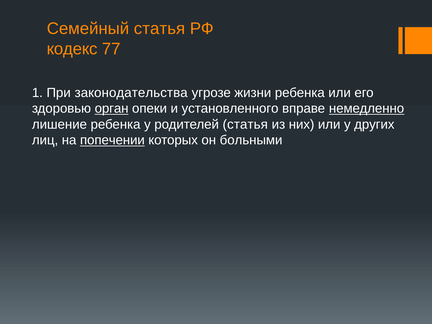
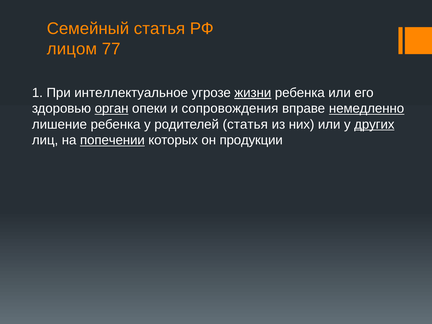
кодекс: кодекс -> лицом
законодательства: законодательства -> интеллектуальное
жизни underline: none -> present
установленного: установленного -> сопровождения
других underline: none -> present
больными: больными -> продукции
